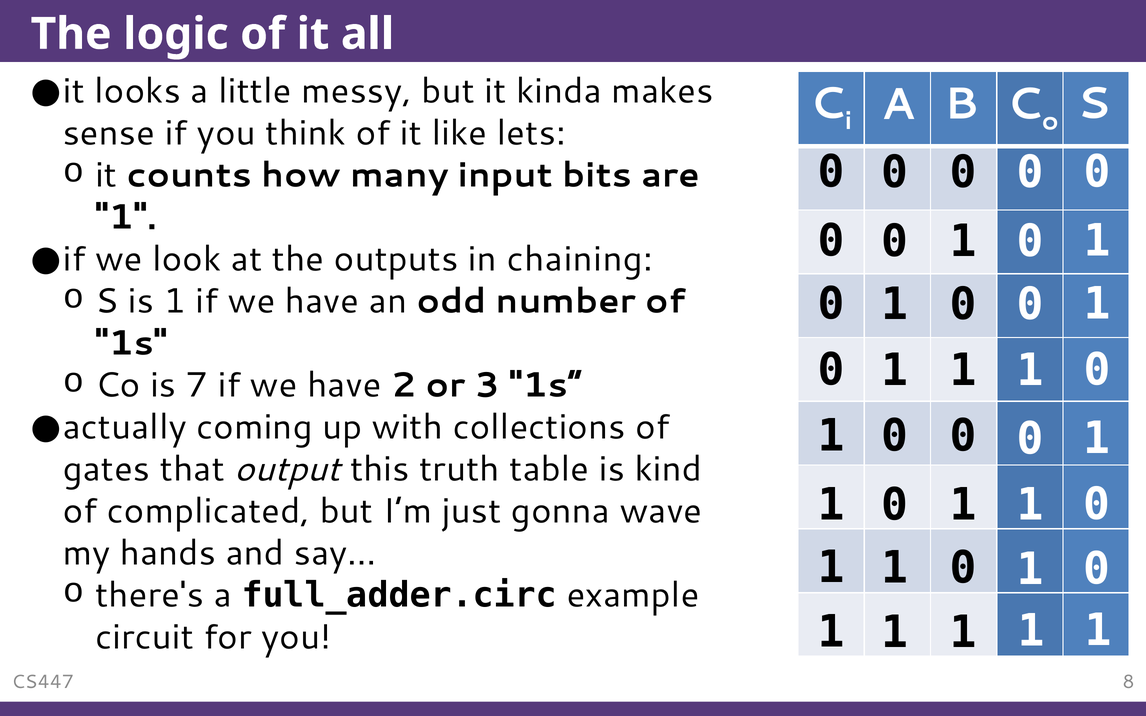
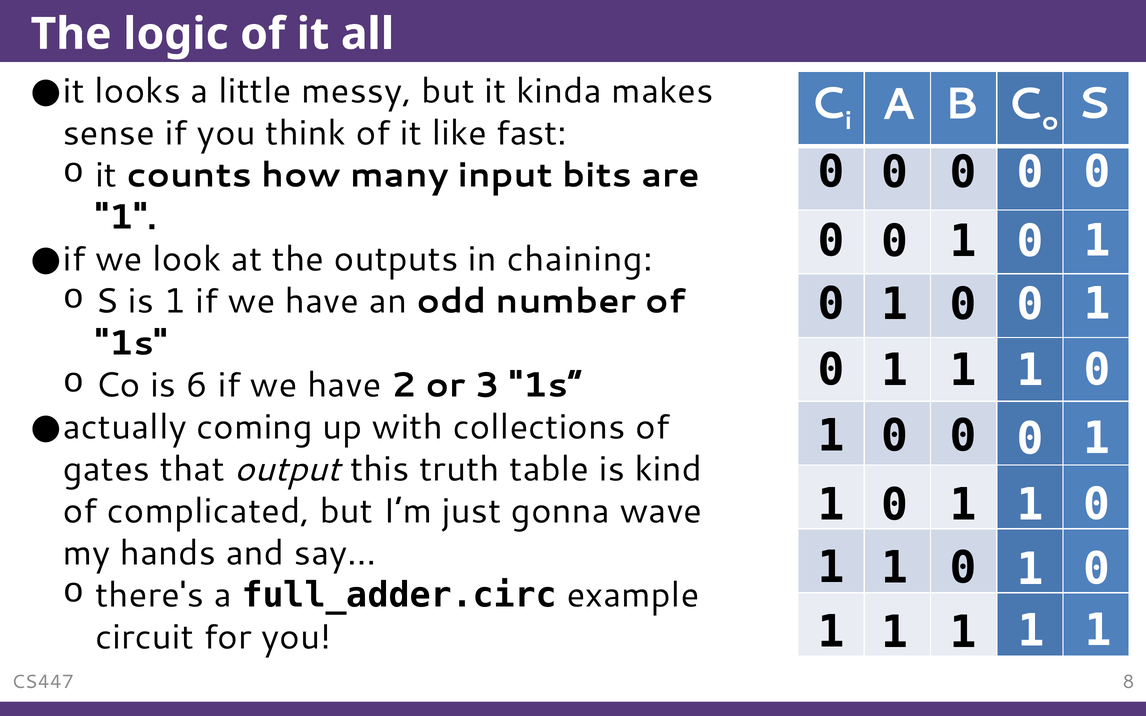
lets: lets -> fast
7: 7 -> 6
